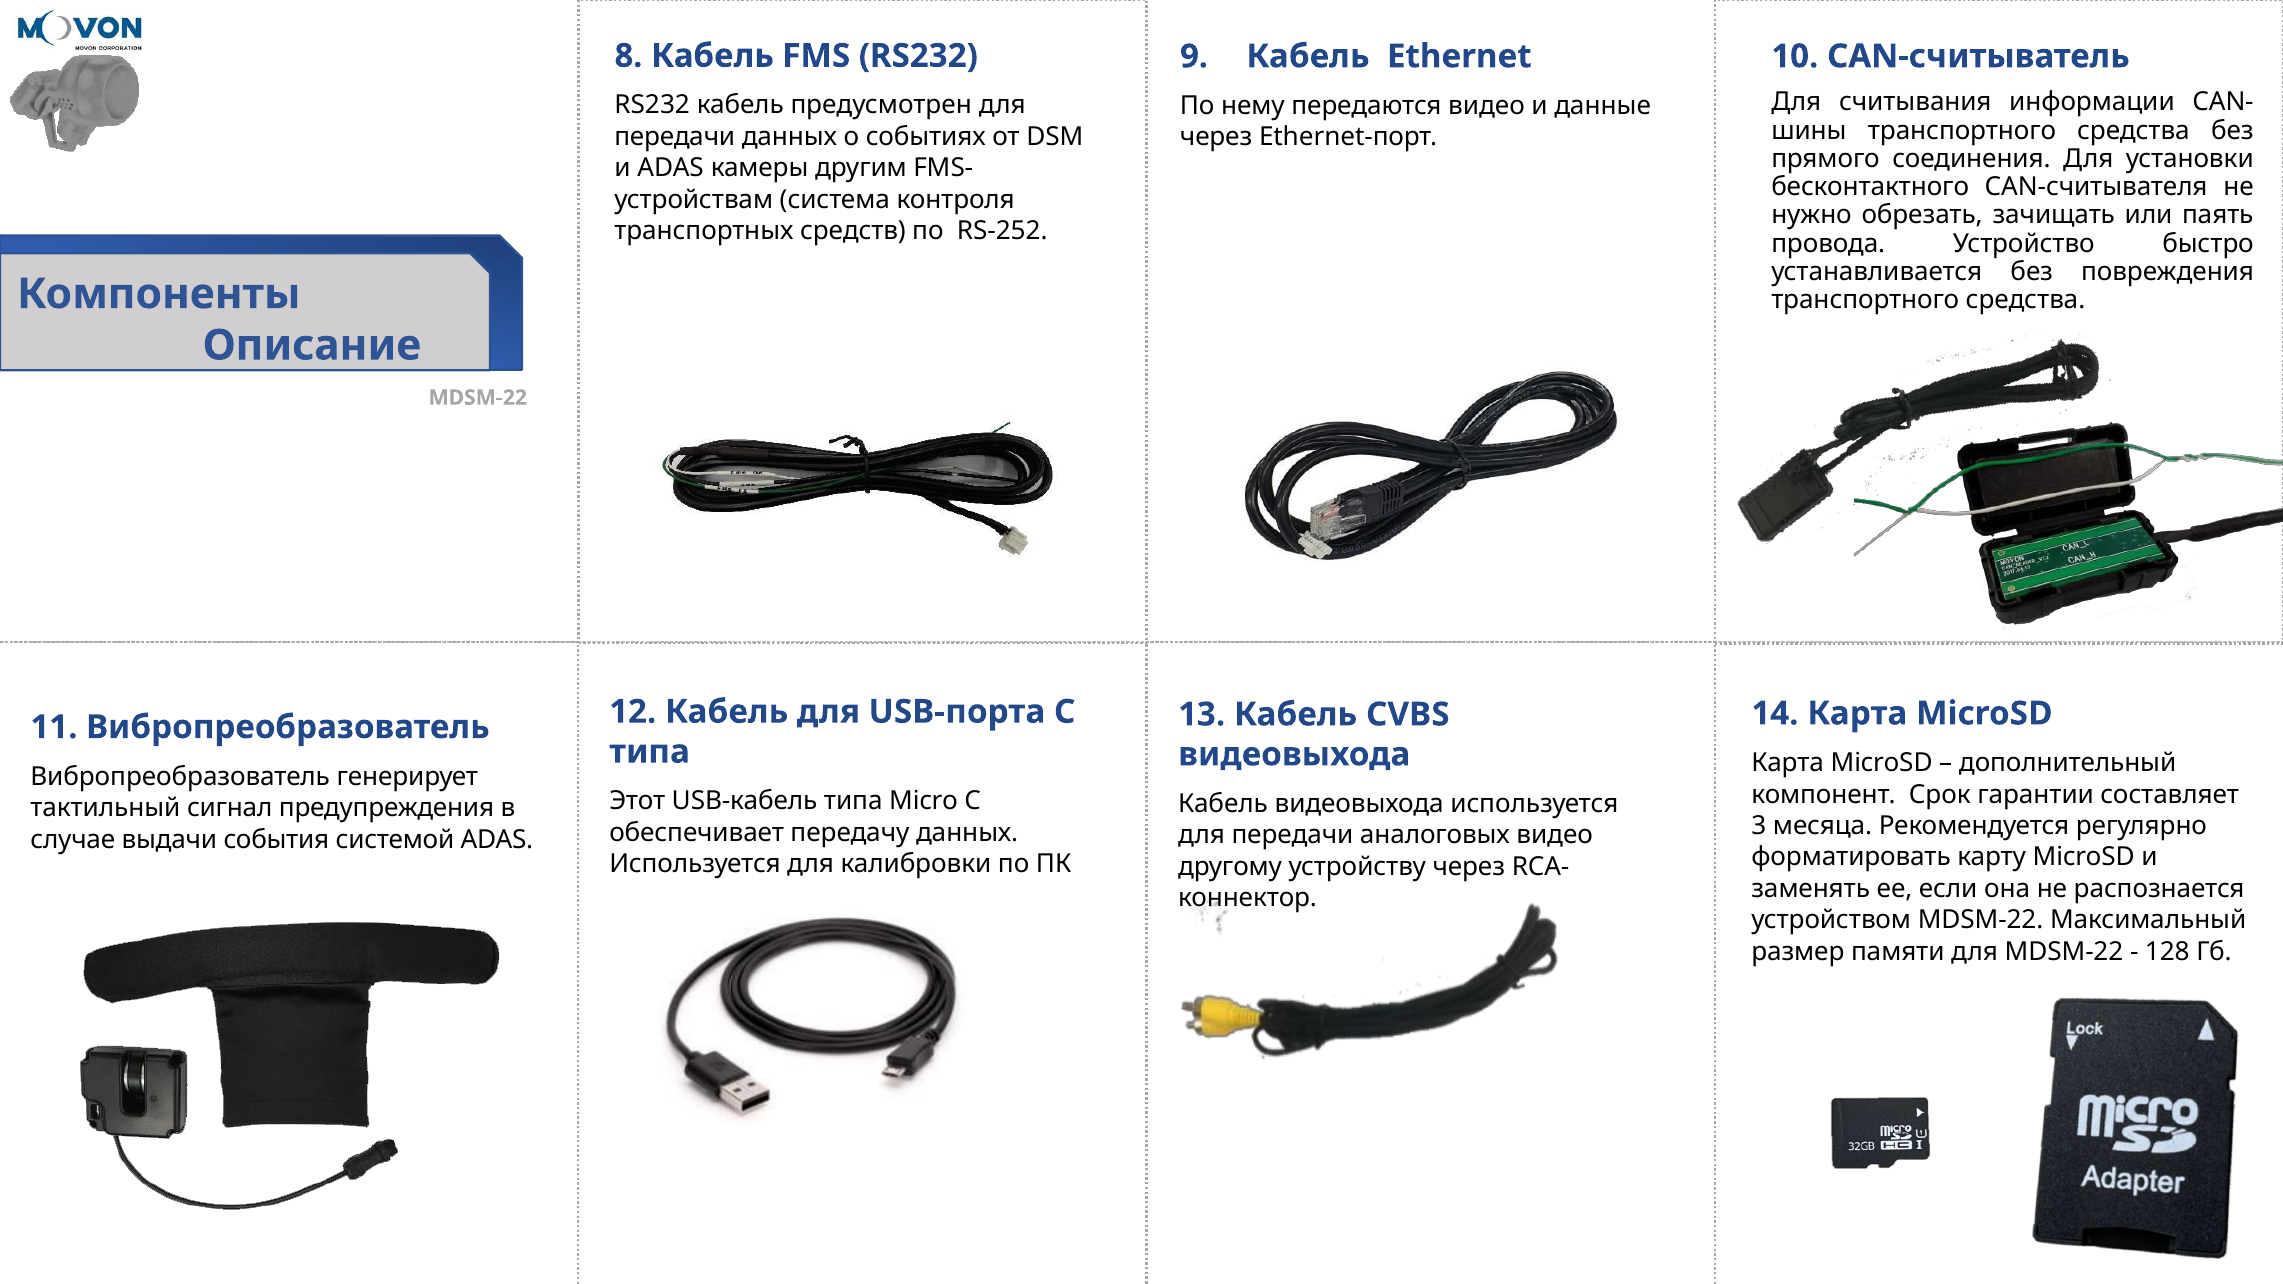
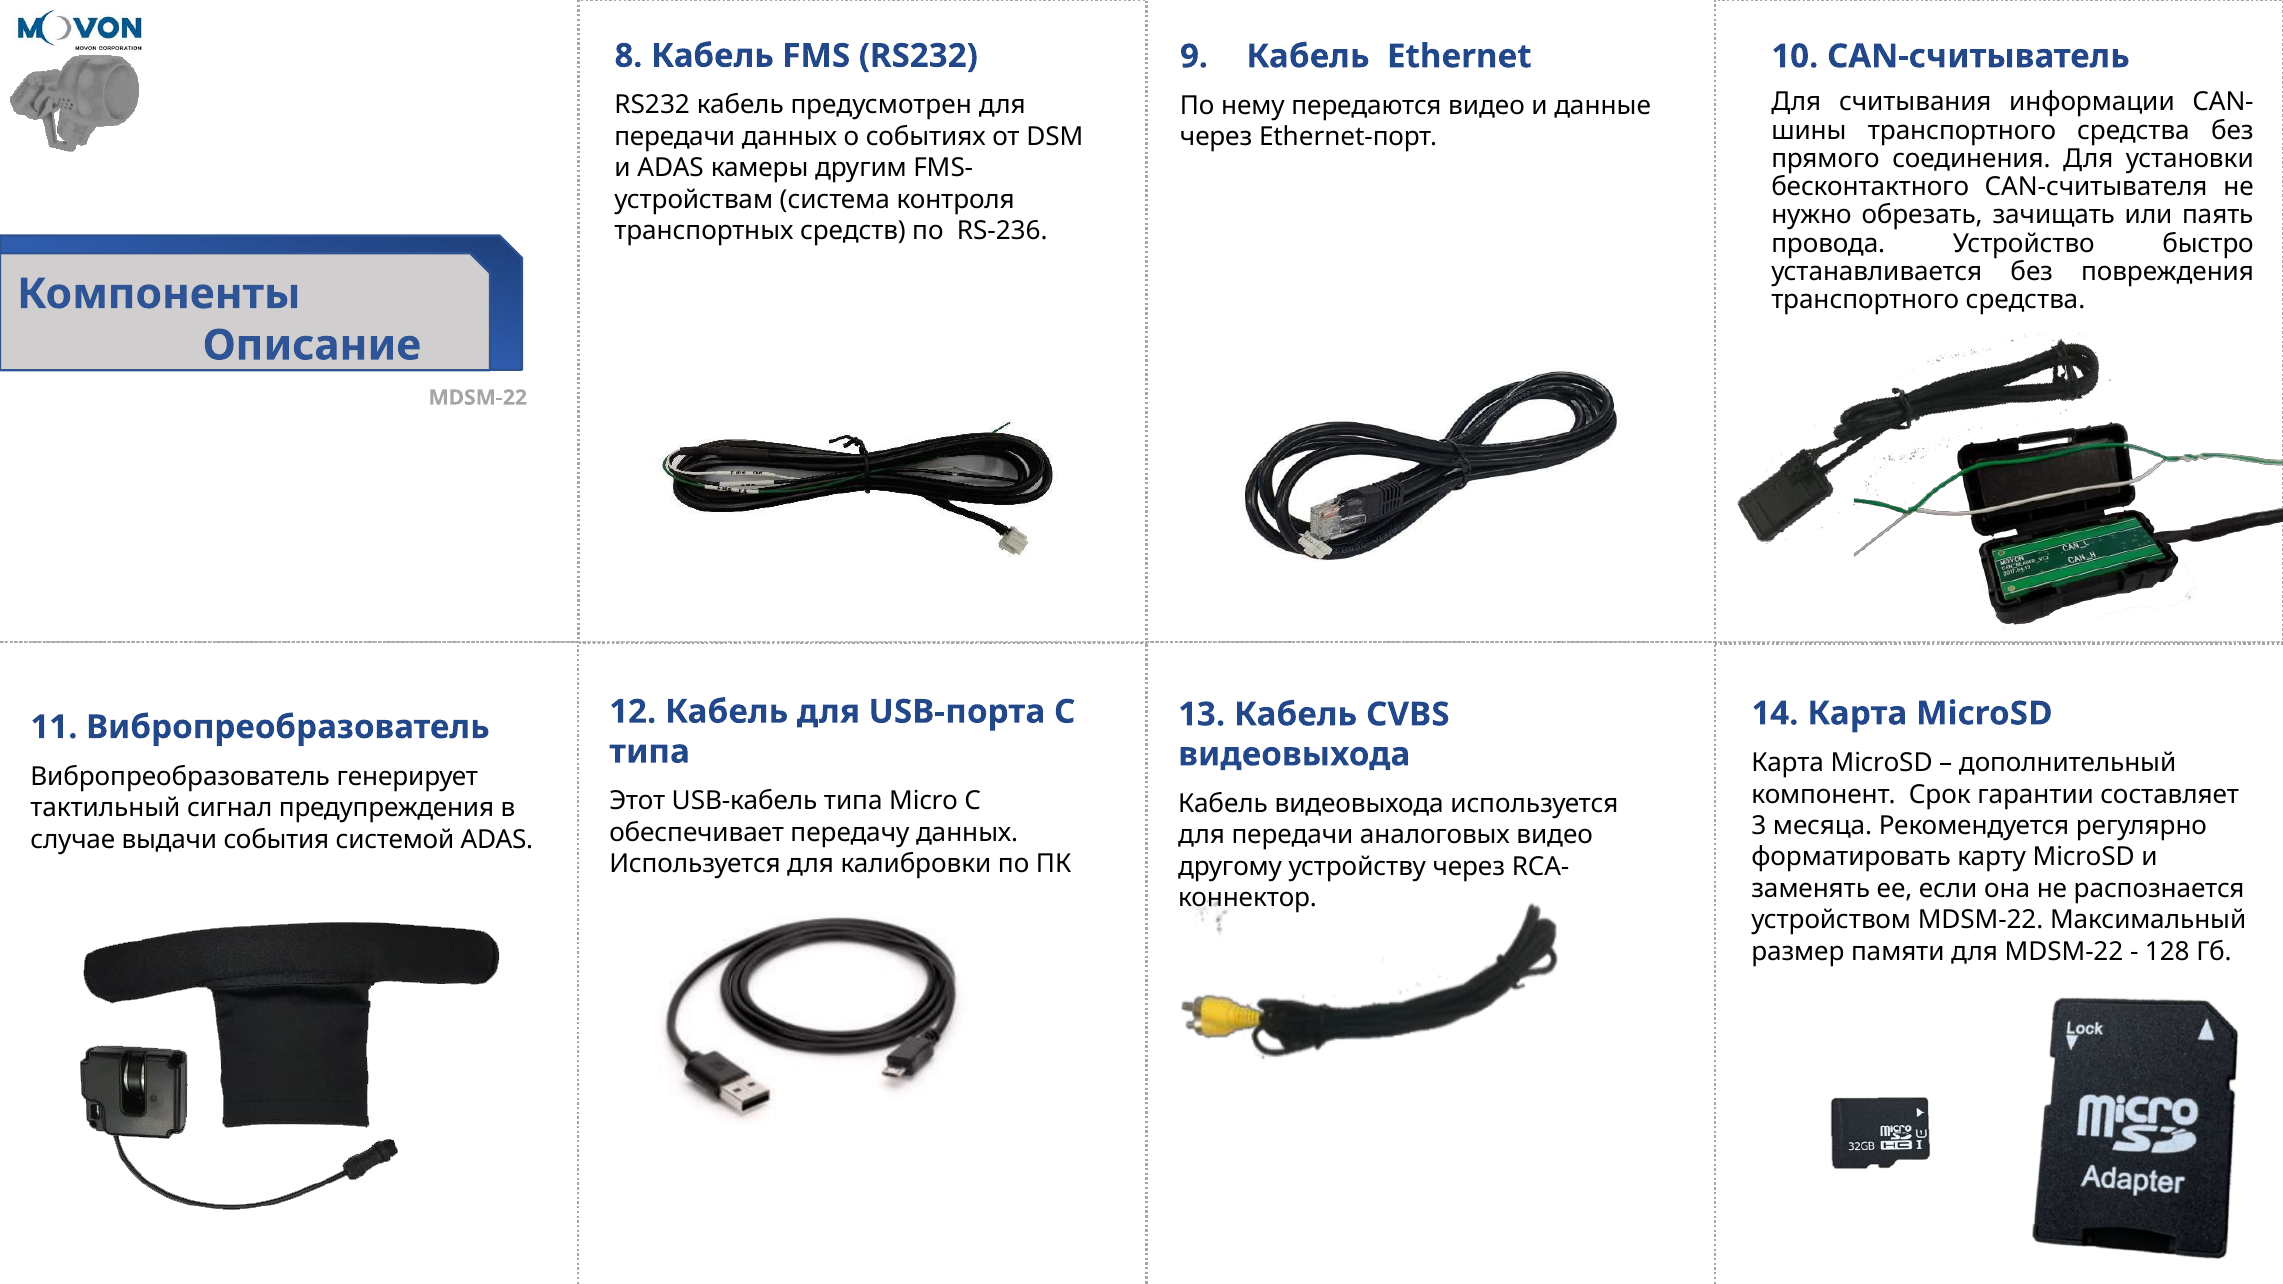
RS-252: RS-252 -> RS-236
